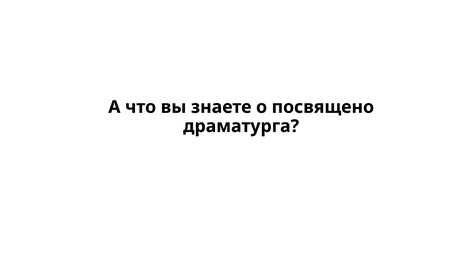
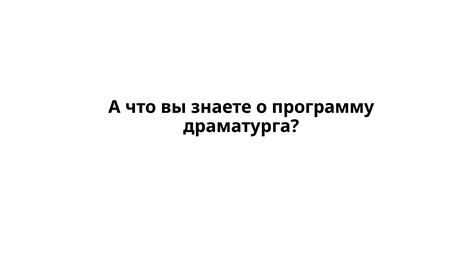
посвящено: посвящено -> программу
